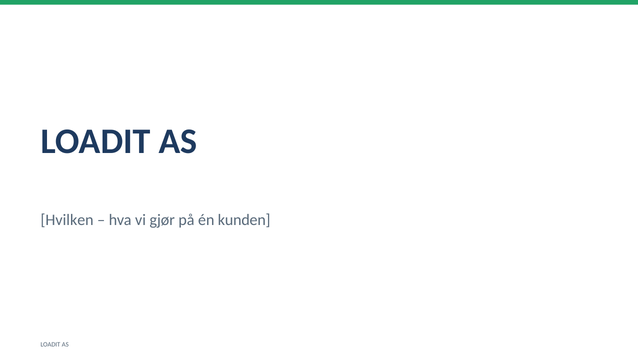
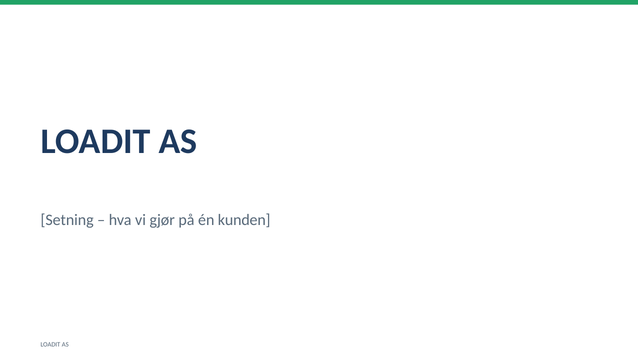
Hvilken: Hvilken -> Setning
